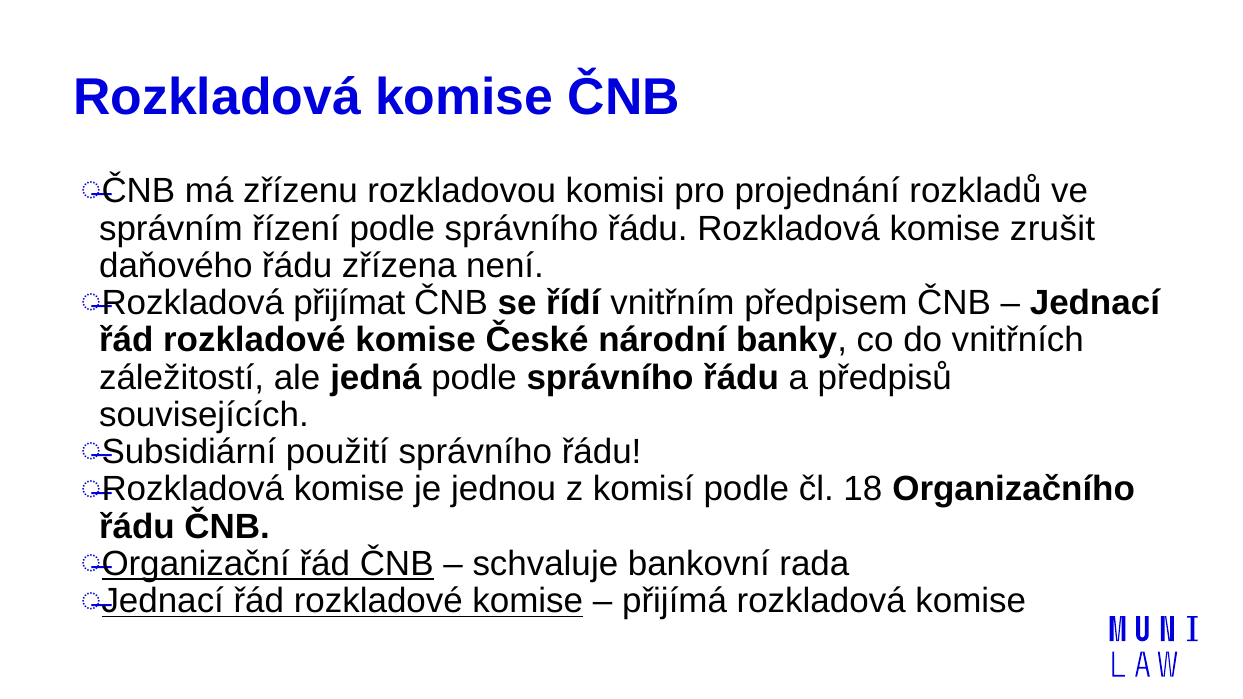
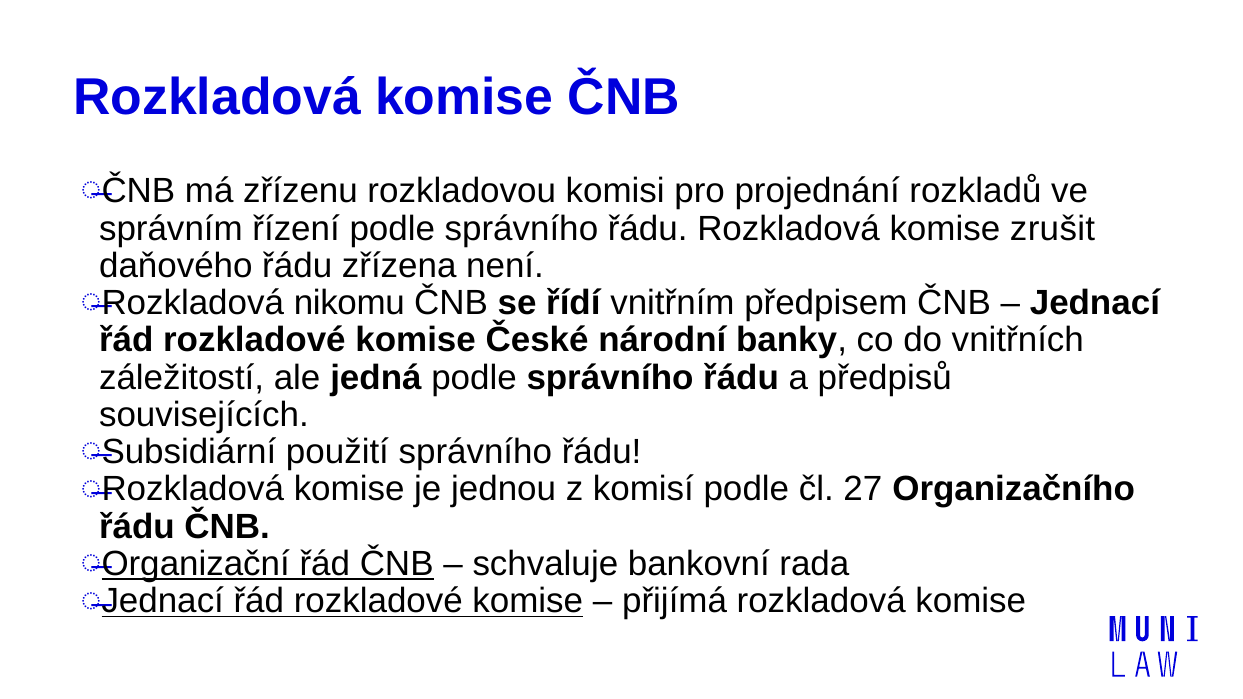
přijímat: přijímat -> nikomu
18: 18 -> 27
